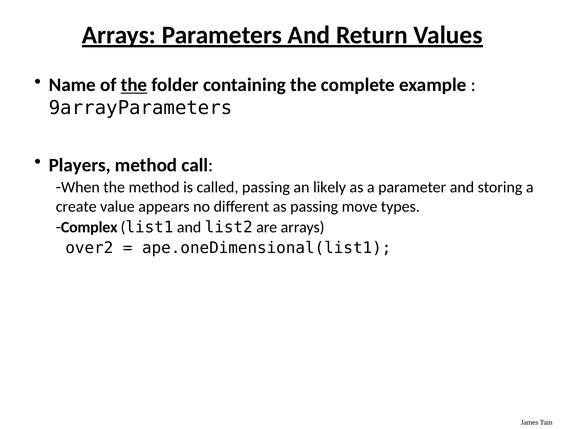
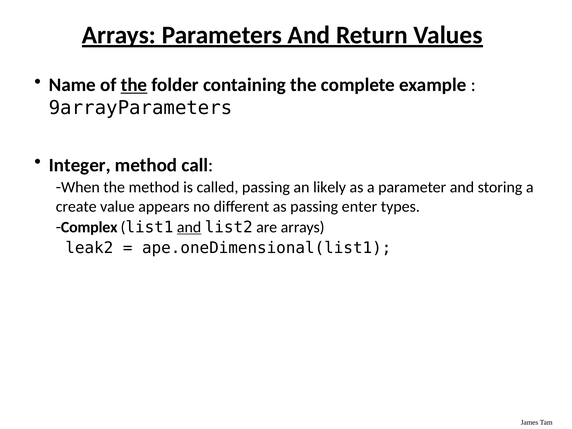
Players: Players -> Integer
move: move -> enter
and at (189, 227) underline: none -> present
over2: over2 -> leak2
